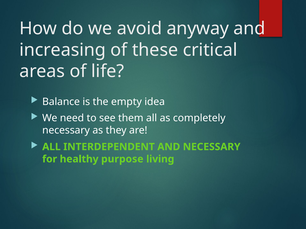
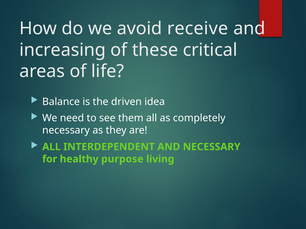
anyway: anyway -> receive
empty: empty -> driven
